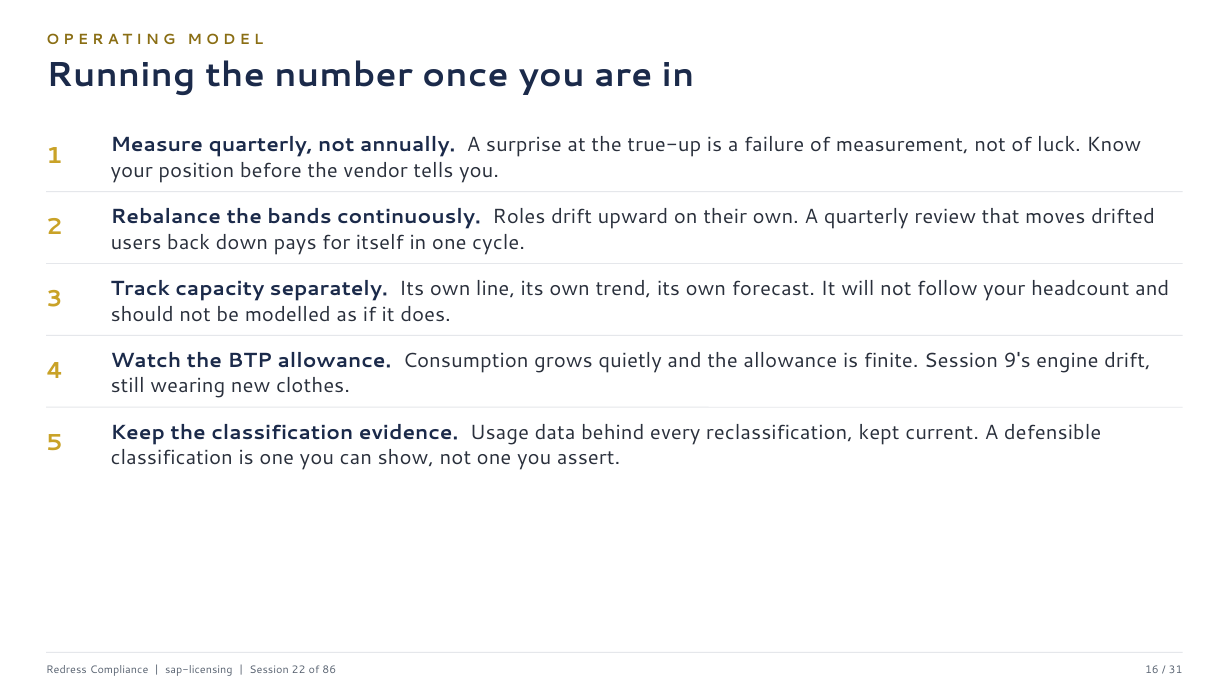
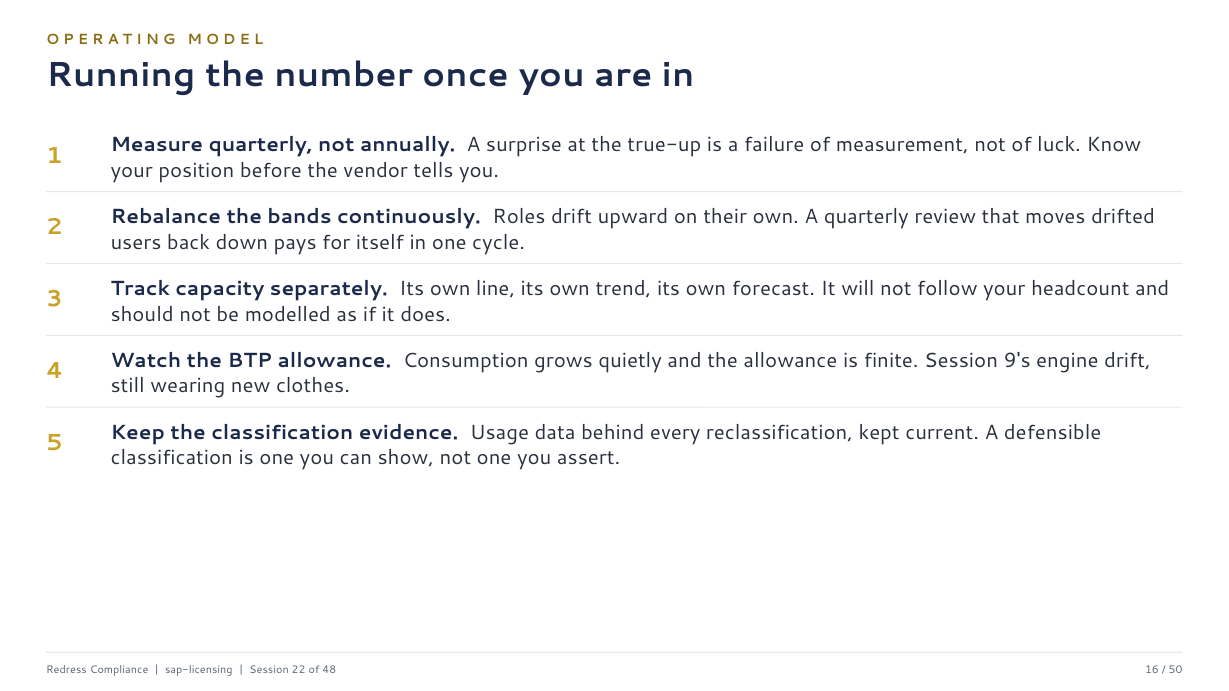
86: 86 -> 48
31: 31 -> 50
